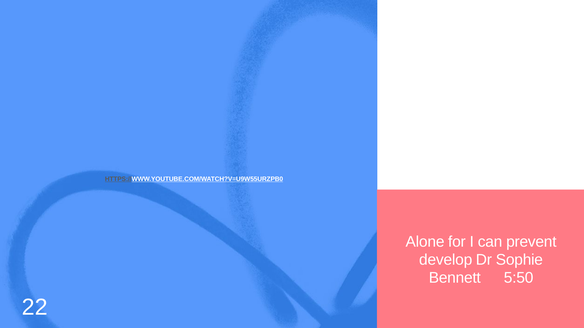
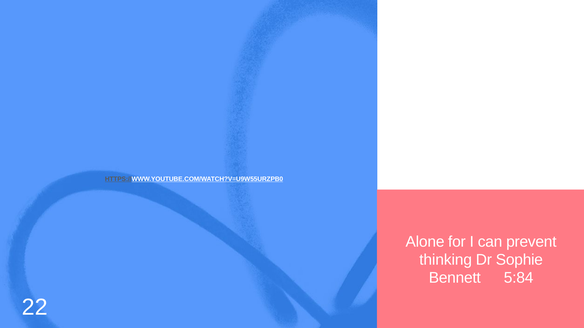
develop: develop -> thinking
5:50: 5:50 -> 5:84
